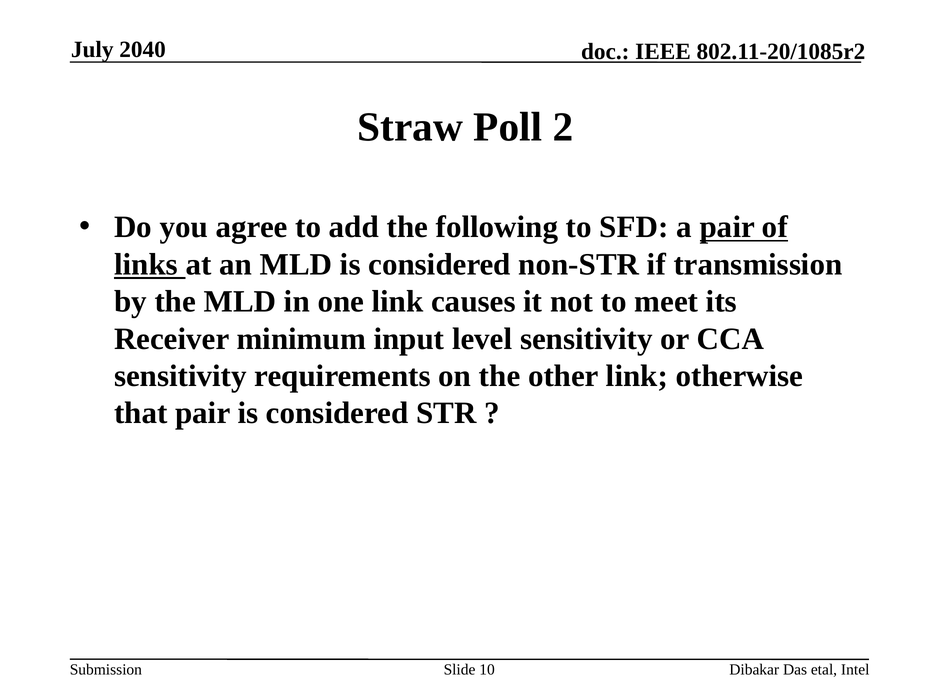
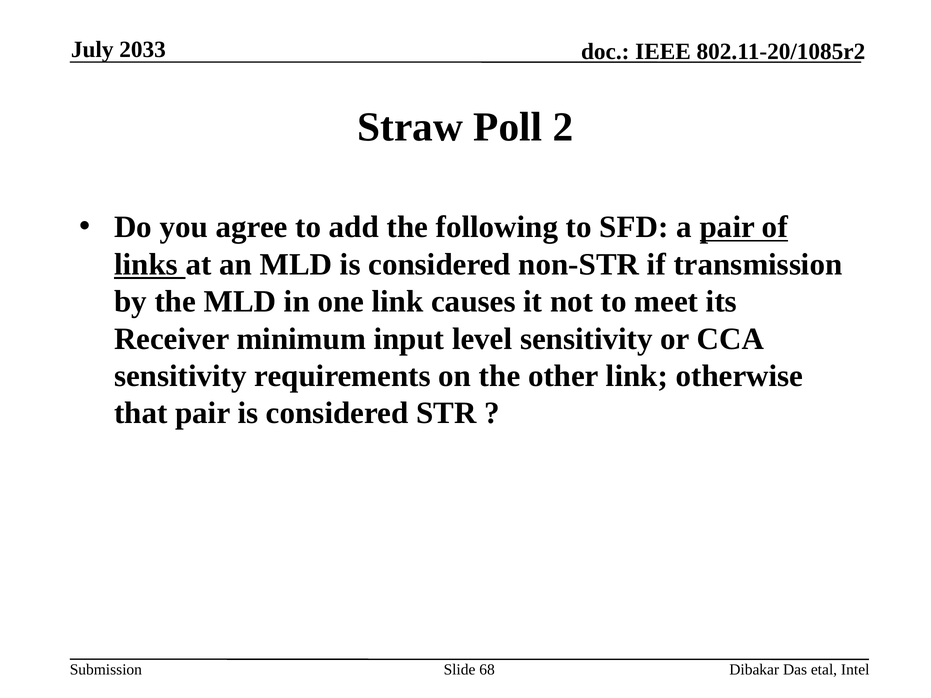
2040: 2040 -> 2033
10: 10 -> 68
